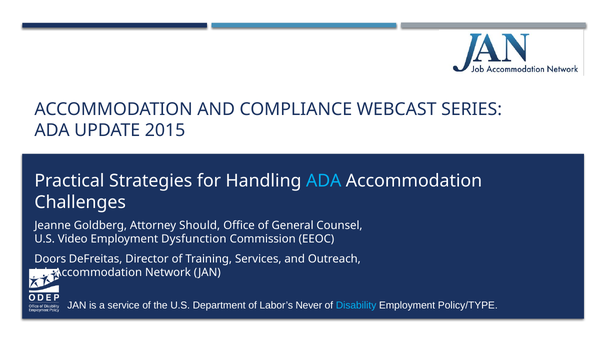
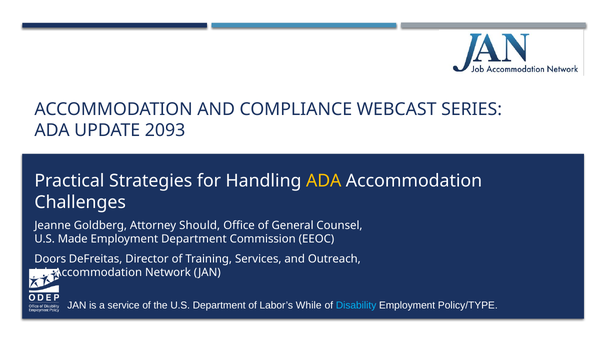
2015: 2015 -> 2093
ADA at (324, 181) colour: light blue -> yellow
Video: Video -> Made
Employment Dysfunction: Dysfunction -> Department
Never: Never -> While
